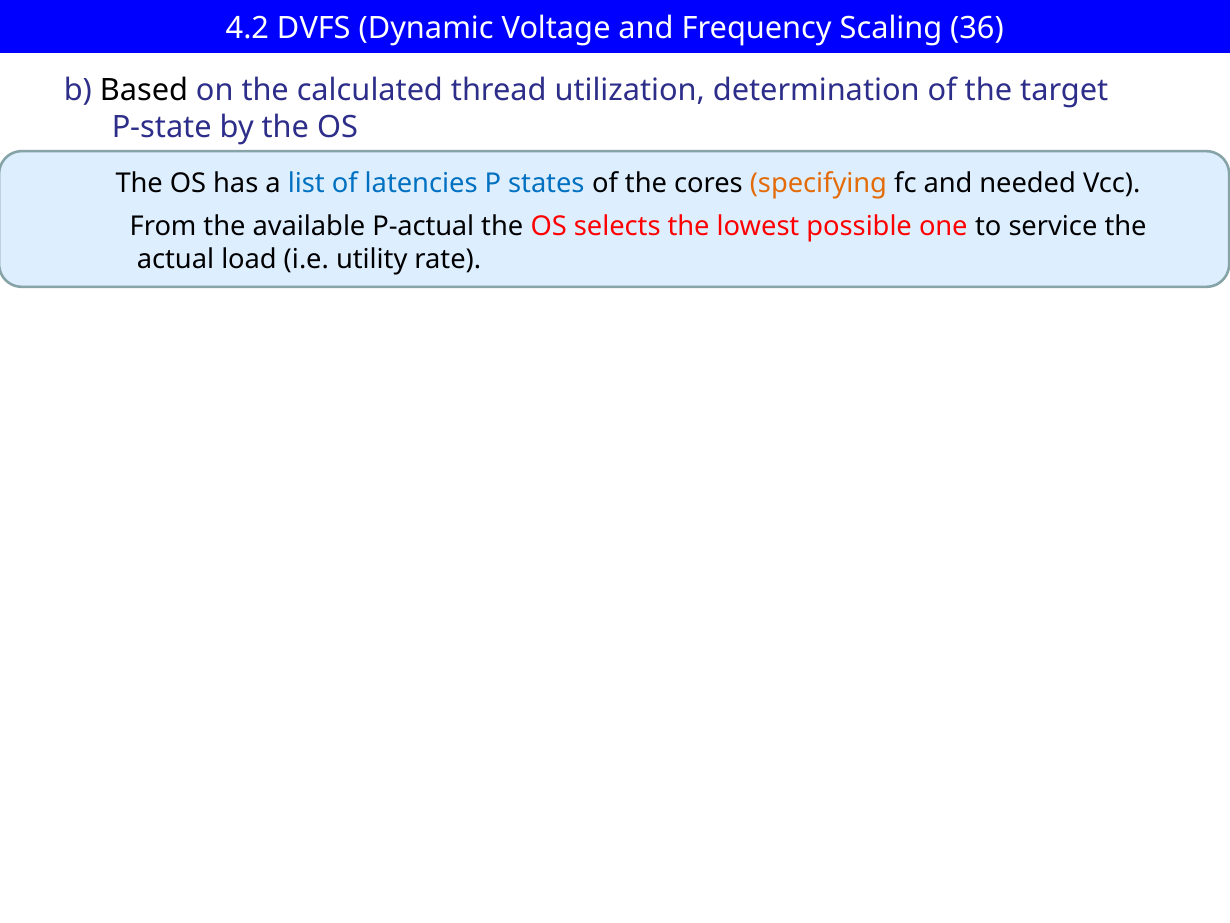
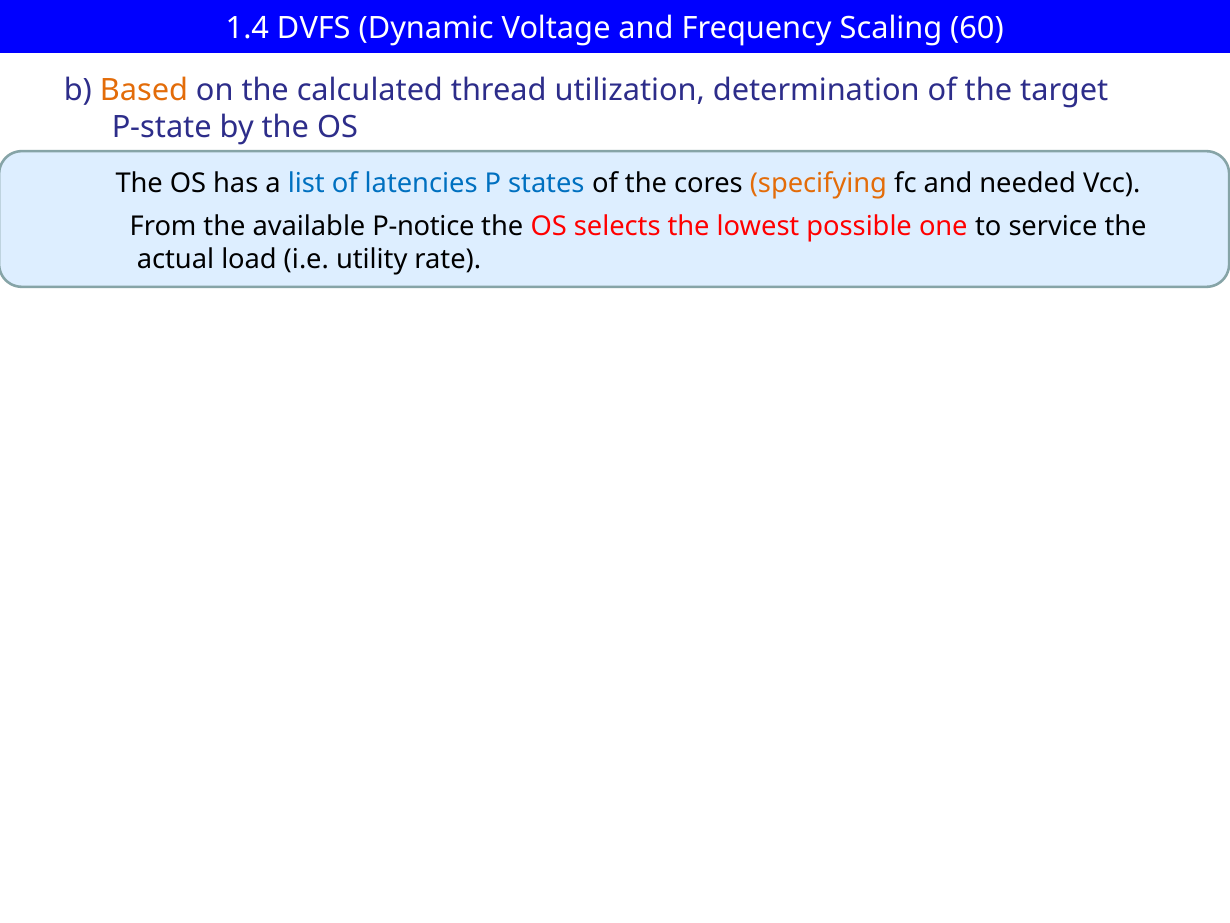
4.2: 4.2 -> 1.4
36: 36 -> 60
Based colour: black -> orange
P-actual: P-actual -> P-notice
